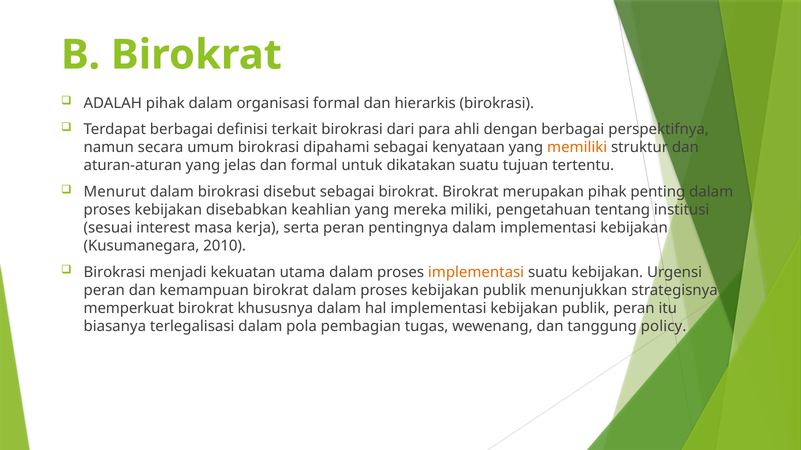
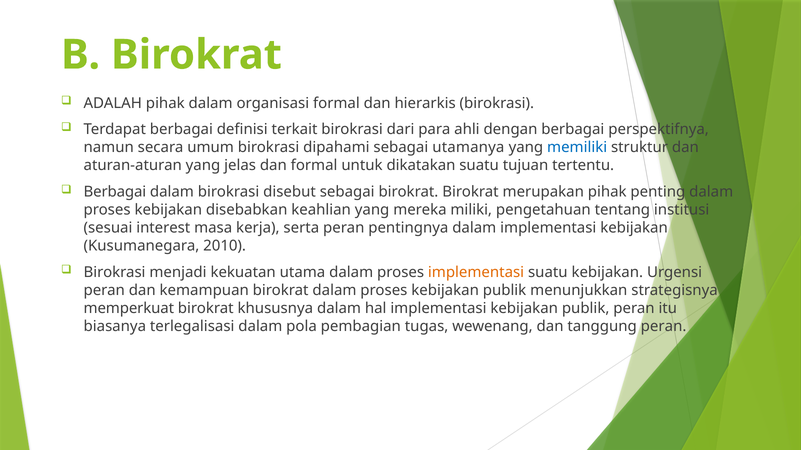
kenyataan: kenyataan -> utamanya
memiliki colour: orange -> blue
Menurut at (115, 192): Menurut -> Berbagai
tanggung policy: policy -> peran
